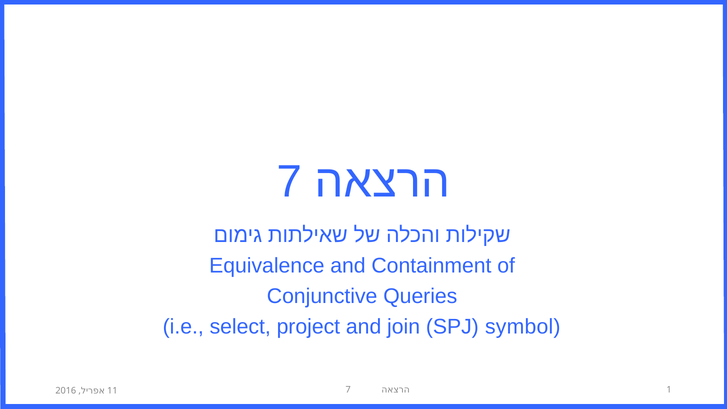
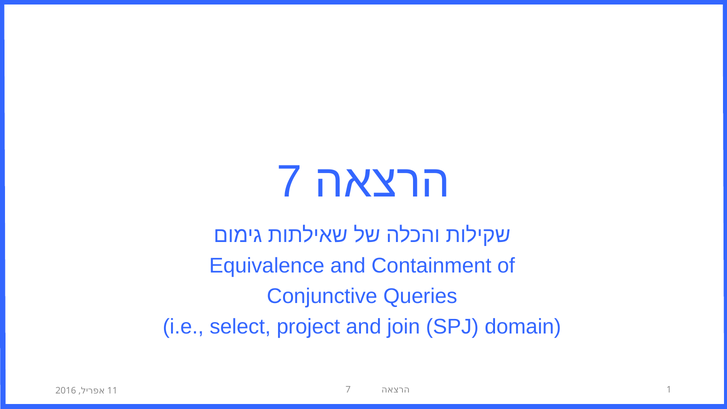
symbol: symbol -> domain
